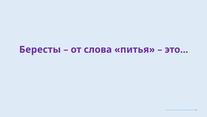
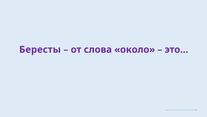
питья: питья -> около
